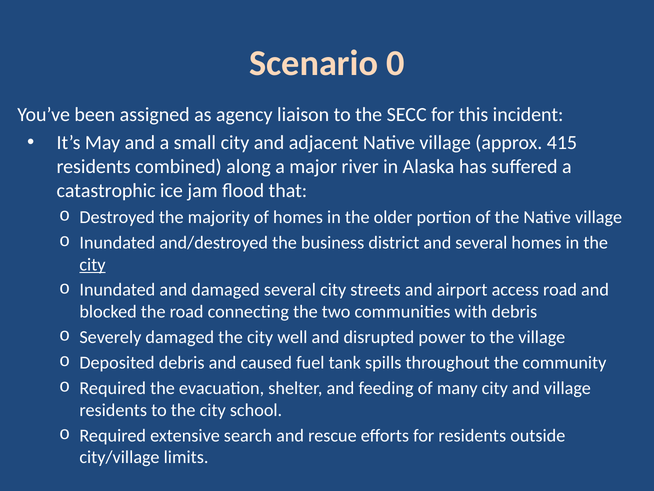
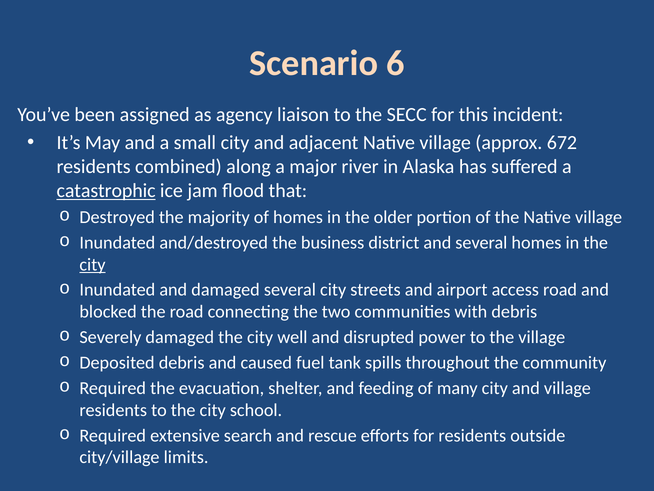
0: 0 -> 6
415: 415 -> 672
catastrophic underline: none -> present
